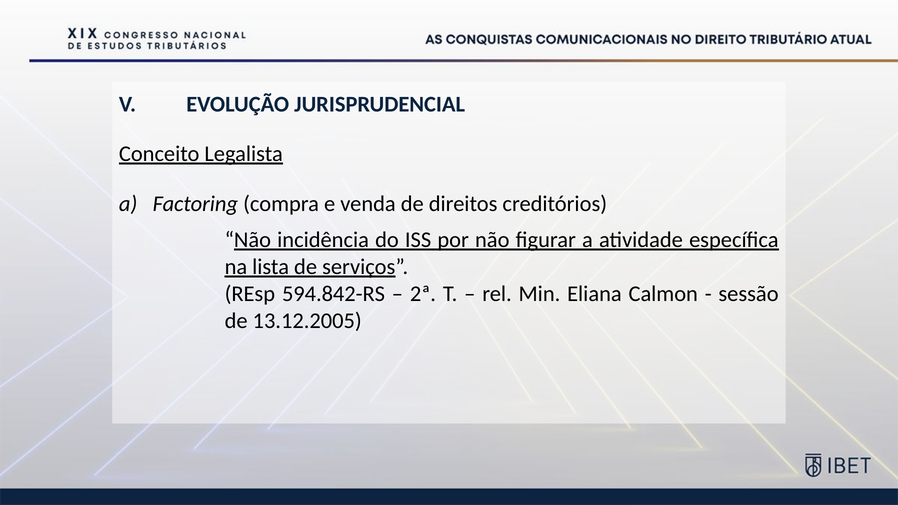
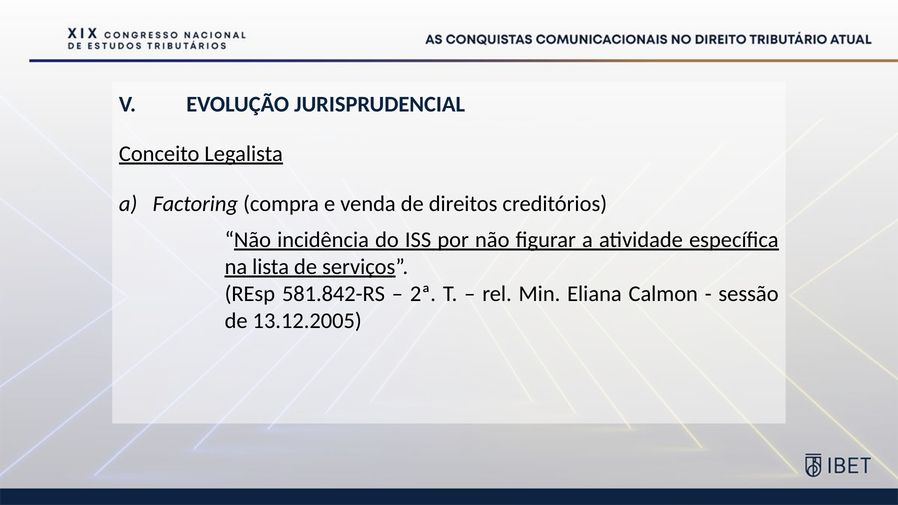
594.842-RS: 594.842-RS -> 581.842-RS
